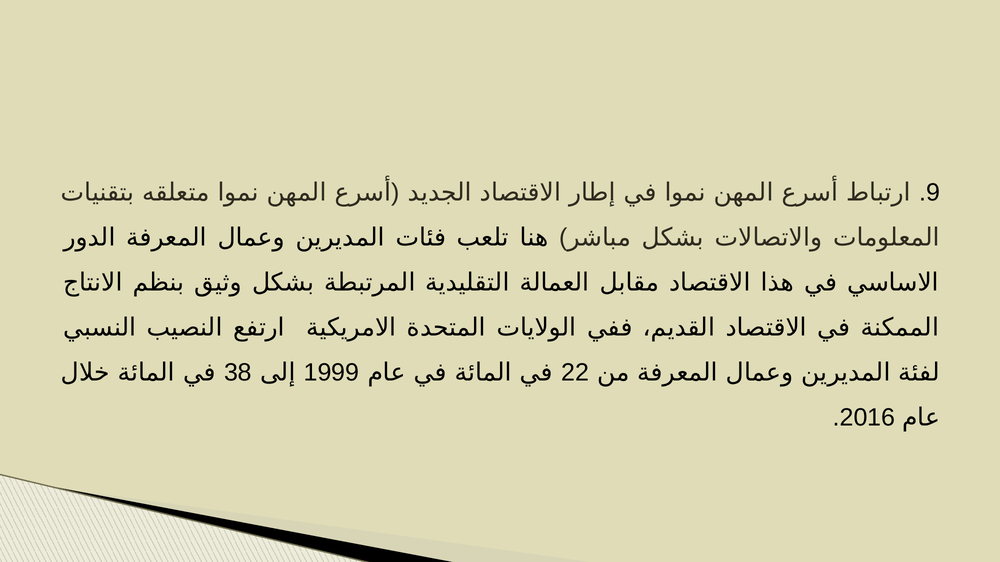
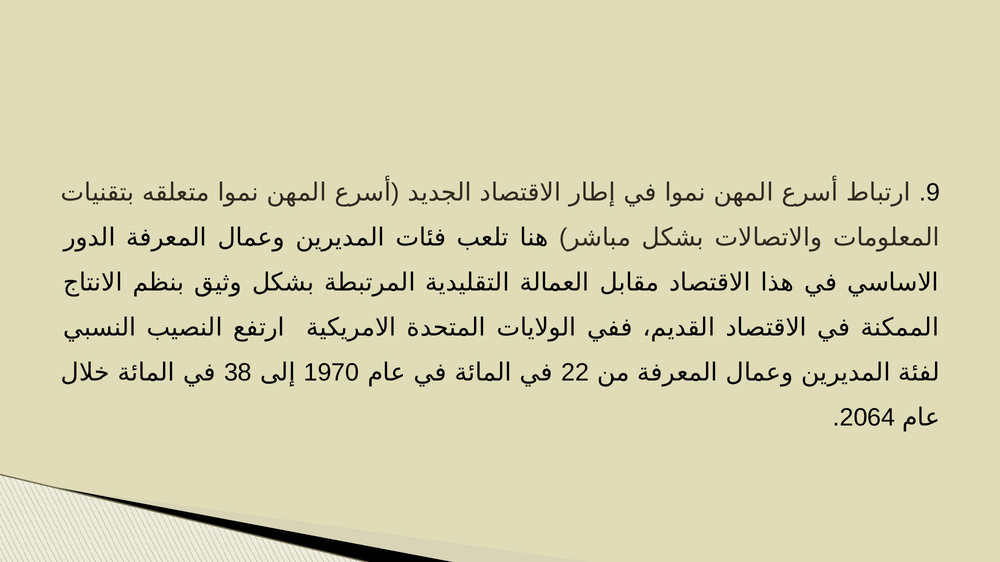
1999: 1999 -> 1970
2016: 2016 -> 2064
